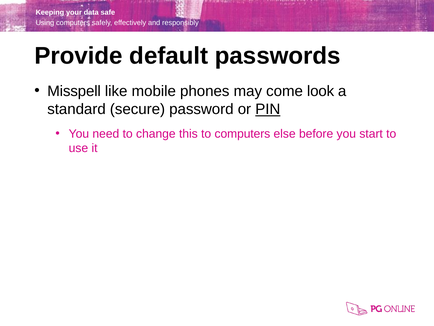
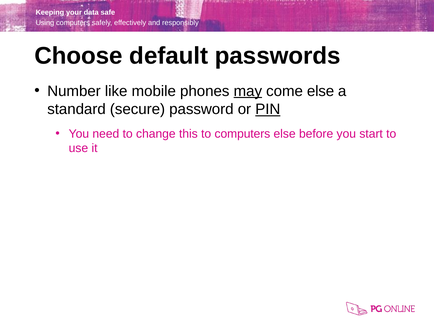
Provide: Provide -> Choose
Misspell: Misspell -> Number
may underline: none -> present
come look: look -> else
